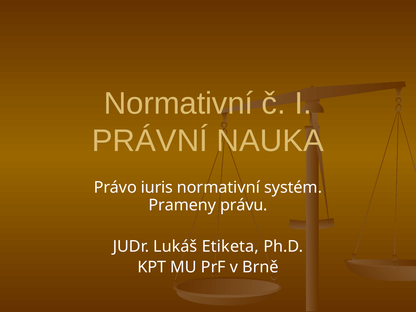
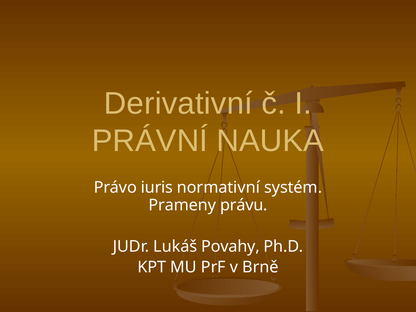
Normativní at (179, 103): Normativní -> Derivativní
Etiketa: Etiketa -> Povahy
